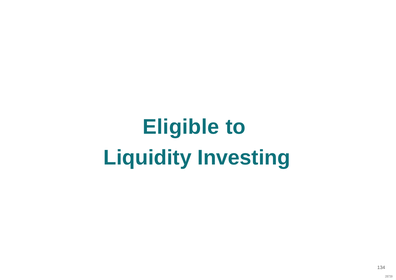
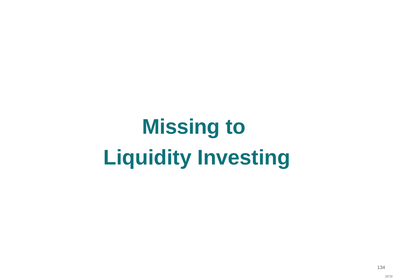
Eligible: Eligible -> Missing
